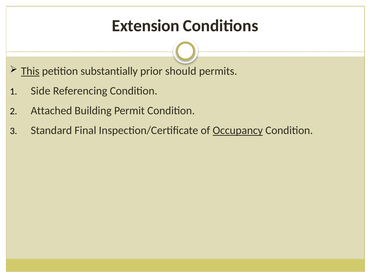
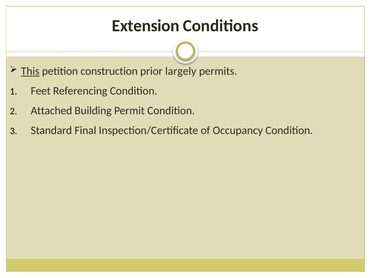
substantially: substantially -> construction
should: should -> largely
Side: Side -> Feet
Occupancy underline: present -> none
